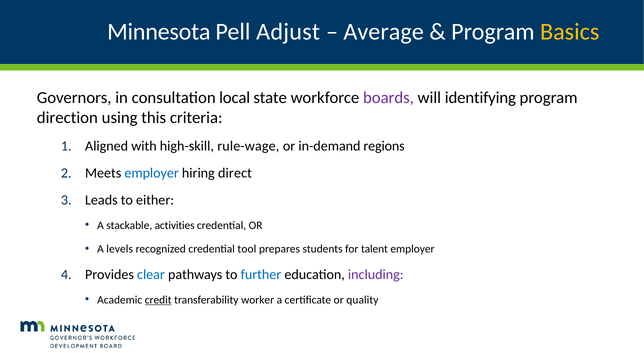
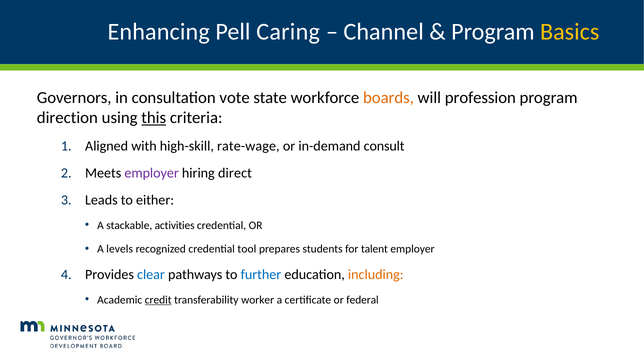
Minnesota: Minnesota -> Enhancing
Adjust: Adjust -> Caring
Average: Average -> Channel
local: local -> vote
boards colour: purple -> orange
identifying: identifying -> profession
this underline: none -> present
rule-wage: rule-wage -> rate-wage
regions: regions -> consult
employer at (152, 173) colour: blue -> purple
including colour: purple -> orange
quality: quality -> federal
